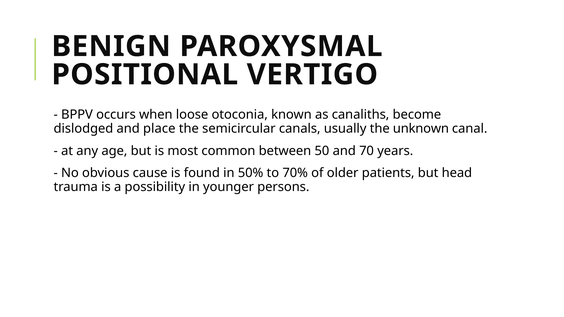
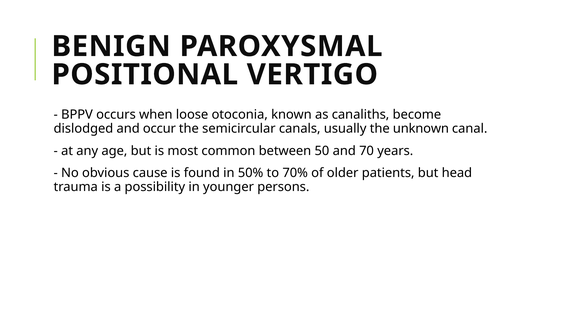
place: place -> occur
